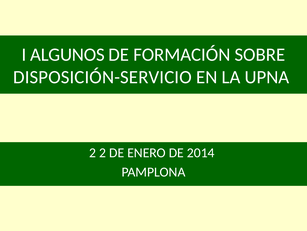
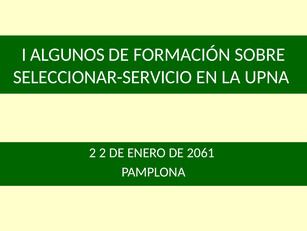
DISPOSICIÓN-SERVICIO: DISPOSICIÓN-SERVICIO -> SELECCIONAR-SERVICIO
2014: 2014 -> 2061
